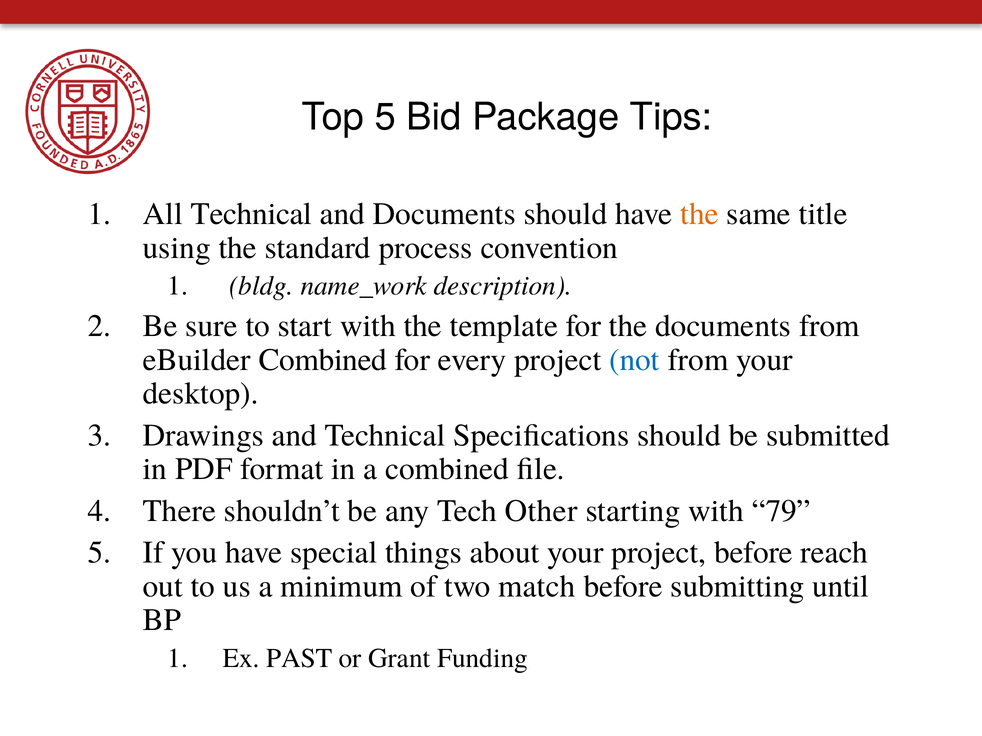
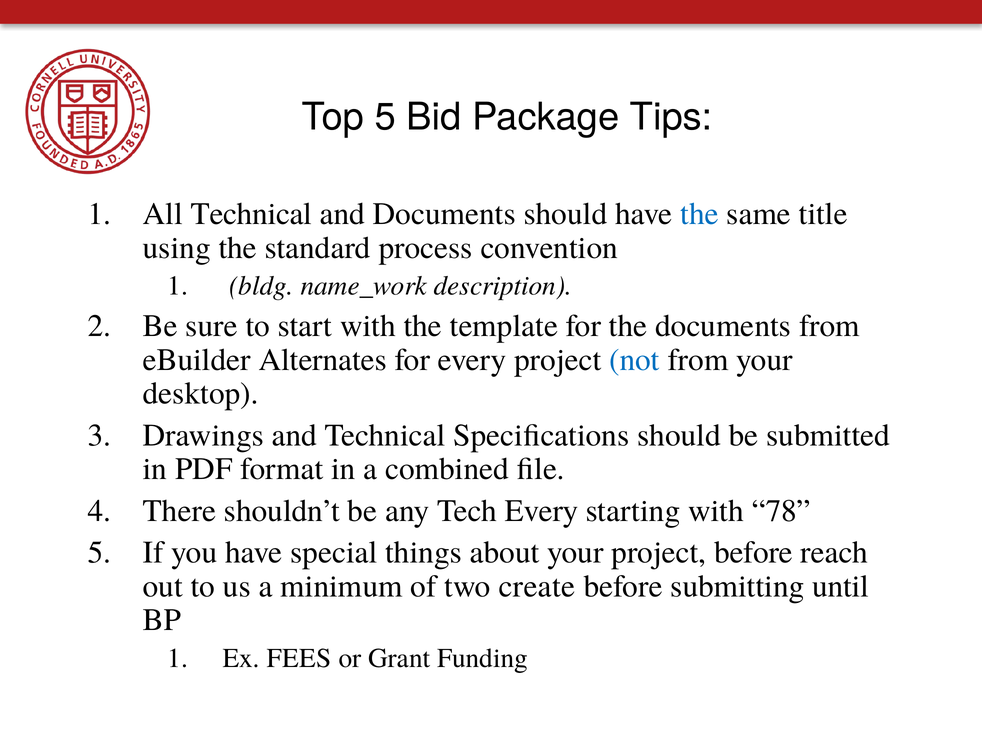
the at (699, 214) colour: orange -> blue
eBuilder Combined: Combined -> Alternates
Tech Other: Other -> Every
79: 79 -> 78
match: match -> create
PAST: PAST -> FEES
